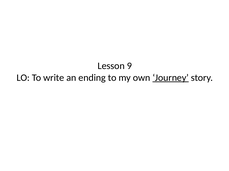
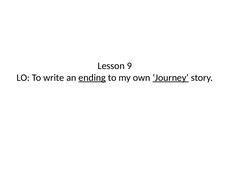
ending underline: none -> present
